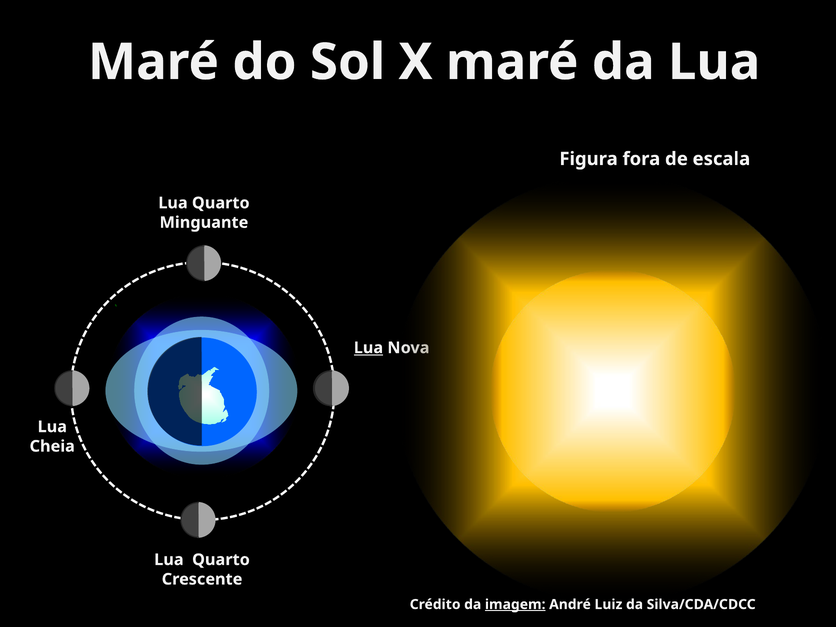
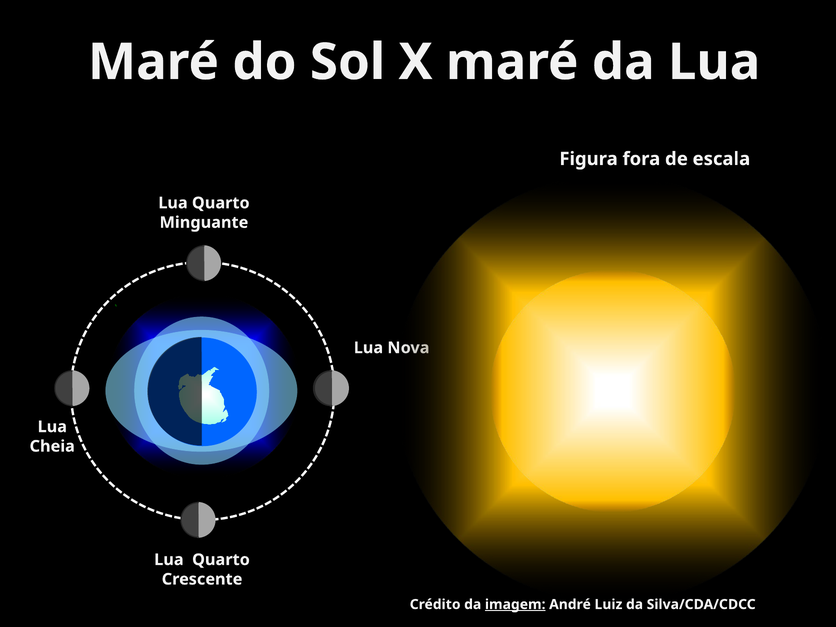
Lua at (368, 348) underline: present -> none
